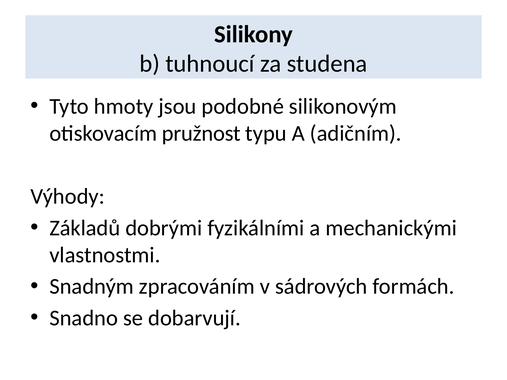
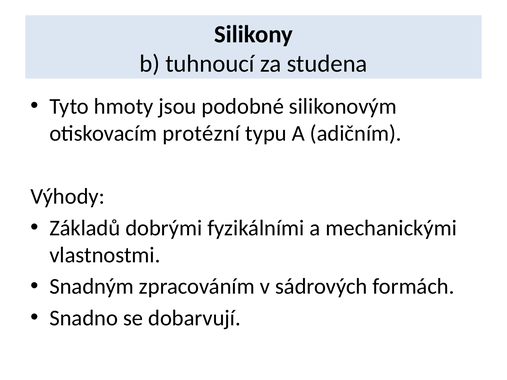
pružnost: pružnost -> protézní
